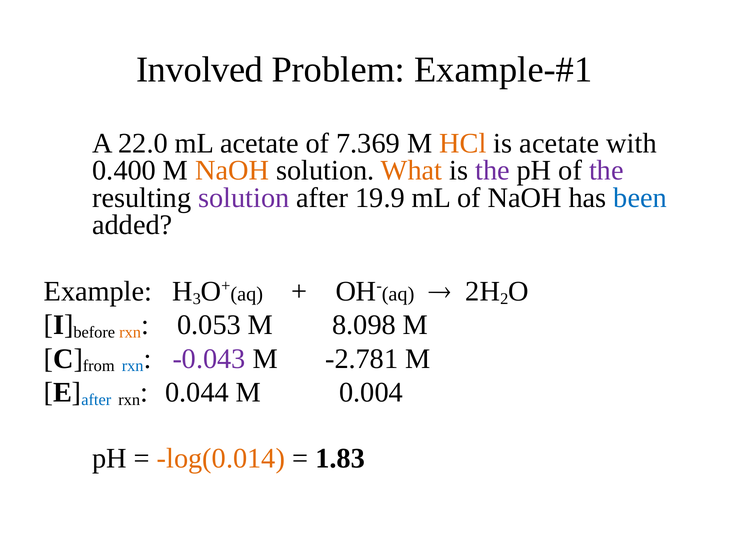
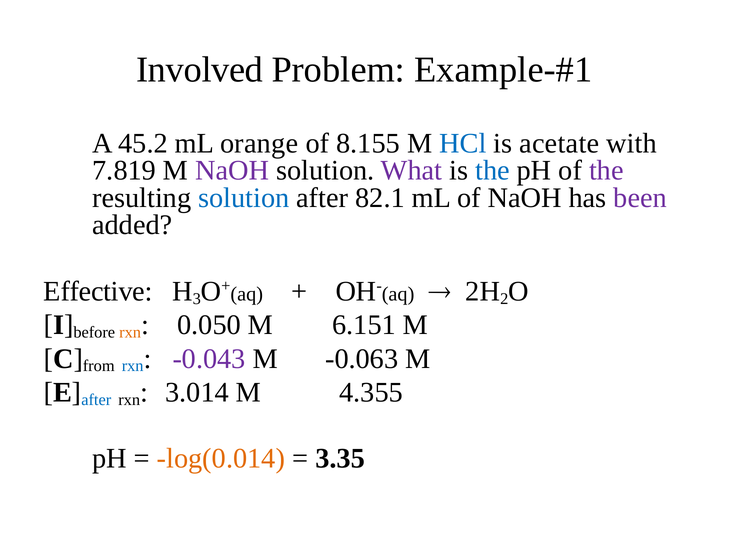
22.0: 22.0 -> 45.2
mL acetate: acetate -> orange
7.369: 7.369 -> 8.155
HCl colour: orange -> blue
0.400: 0.400 -> 7.819
NaOH at (232, 171) colour: orange -> purple
What colour: orange -> purple
the at (492, 171) colour: purple -> blue
solution at (244, 198) colour: purple -> blue
19.9: 19.9 -> 82.1
been colour: blue -> purple
Example: Example -> Effective
0.053: 0.053 -> 0.050
8.098: 8.098 -> 6.151
-2.781: -2.781 -> -0.063
0.044: 0.044 -> 3.014
0.004: 0.004 -> 4.355
1.83: 1.83 -> 3.35
